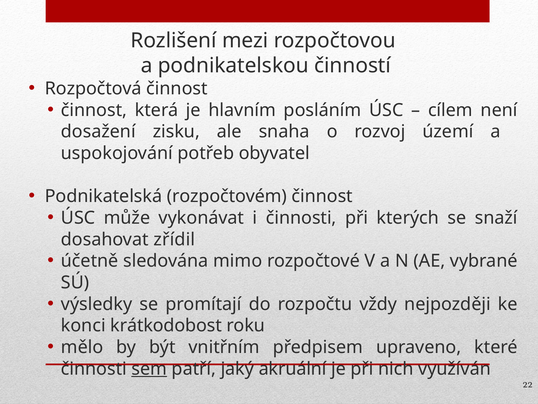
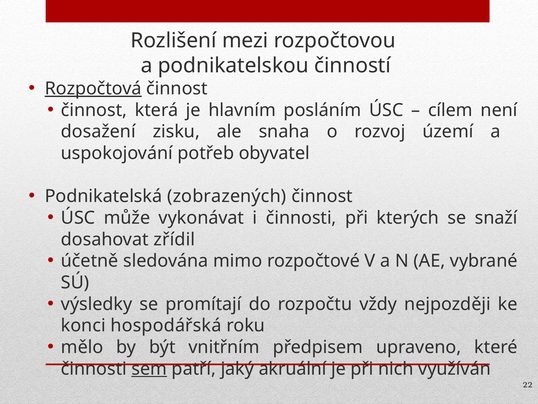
Rozpočtová underline: none -> present
rozpočtovém: rozpočtovém -> zobrazených
krátkodobost: krátkodobost -> hospodářská
